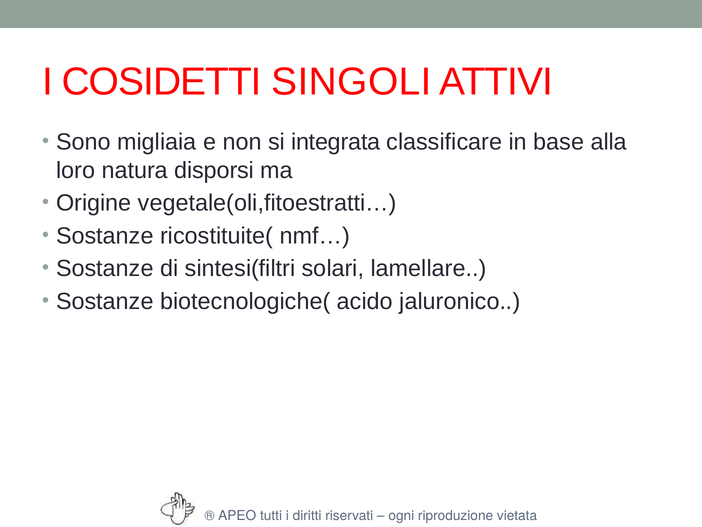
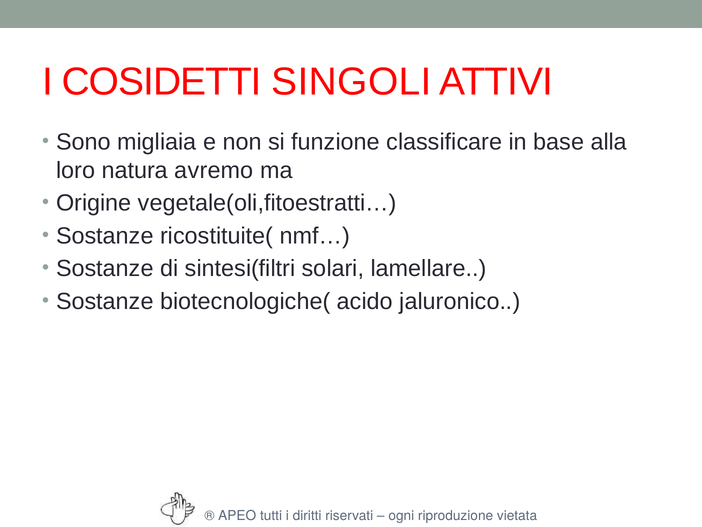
integrata: integrata -> funzione
disporsi: disporsi -> avremo
